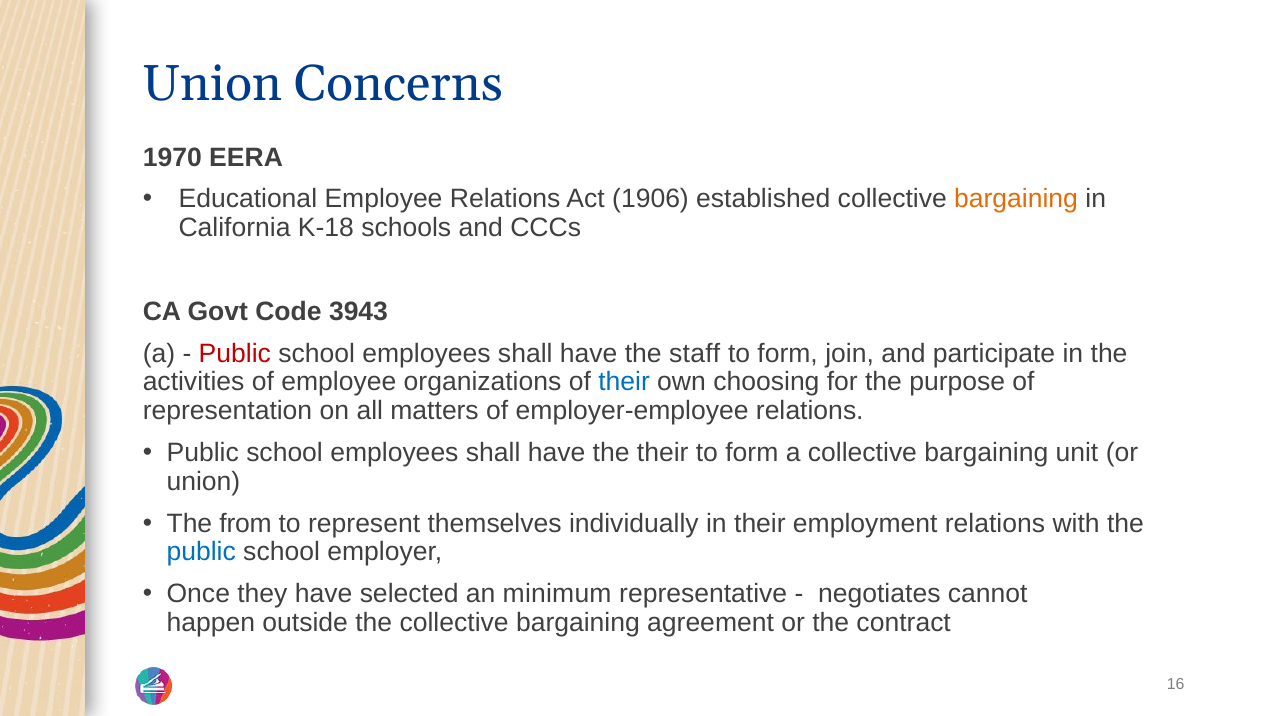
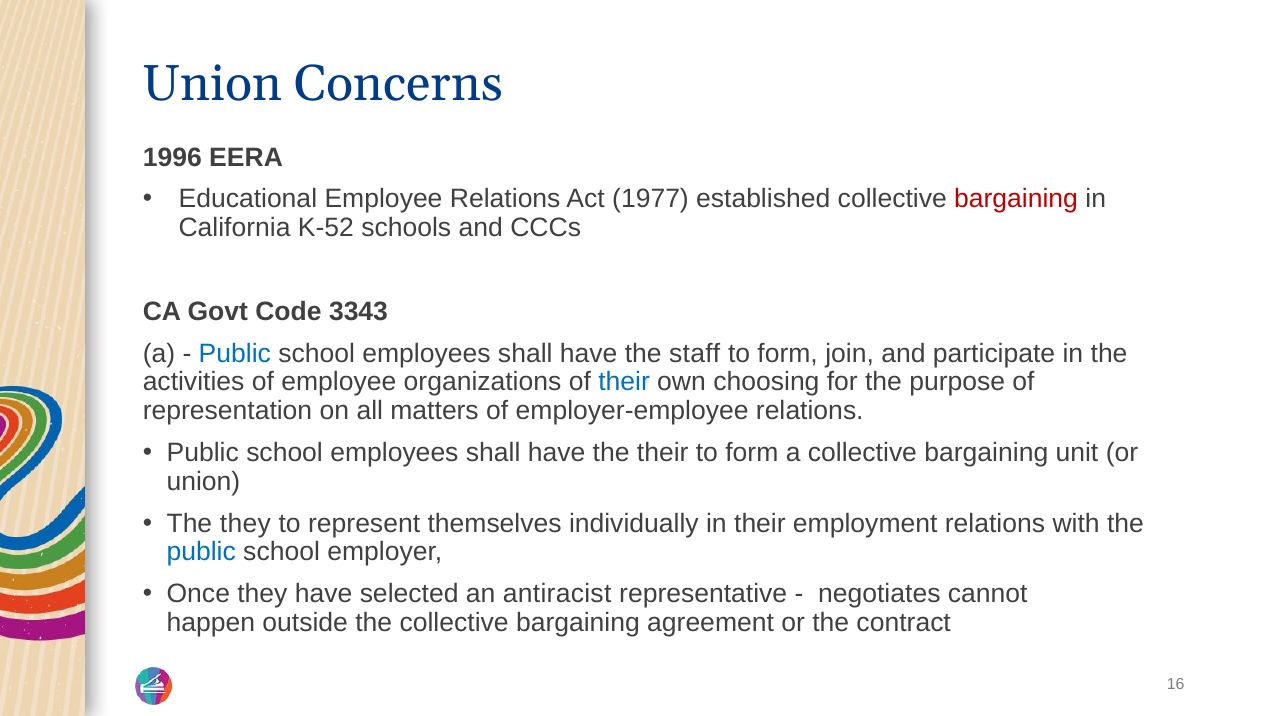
1970: 1970 -> 1996
1906: 1906 -> 1977
bargaining at (1016, 199) colour: orange -> red
K-18: K-18 -> K-52
3943: 3943 -> 3343
Public at (235, 353) colour: red -> blue
The from: from -> they
minimum: minimum -> antiracist
